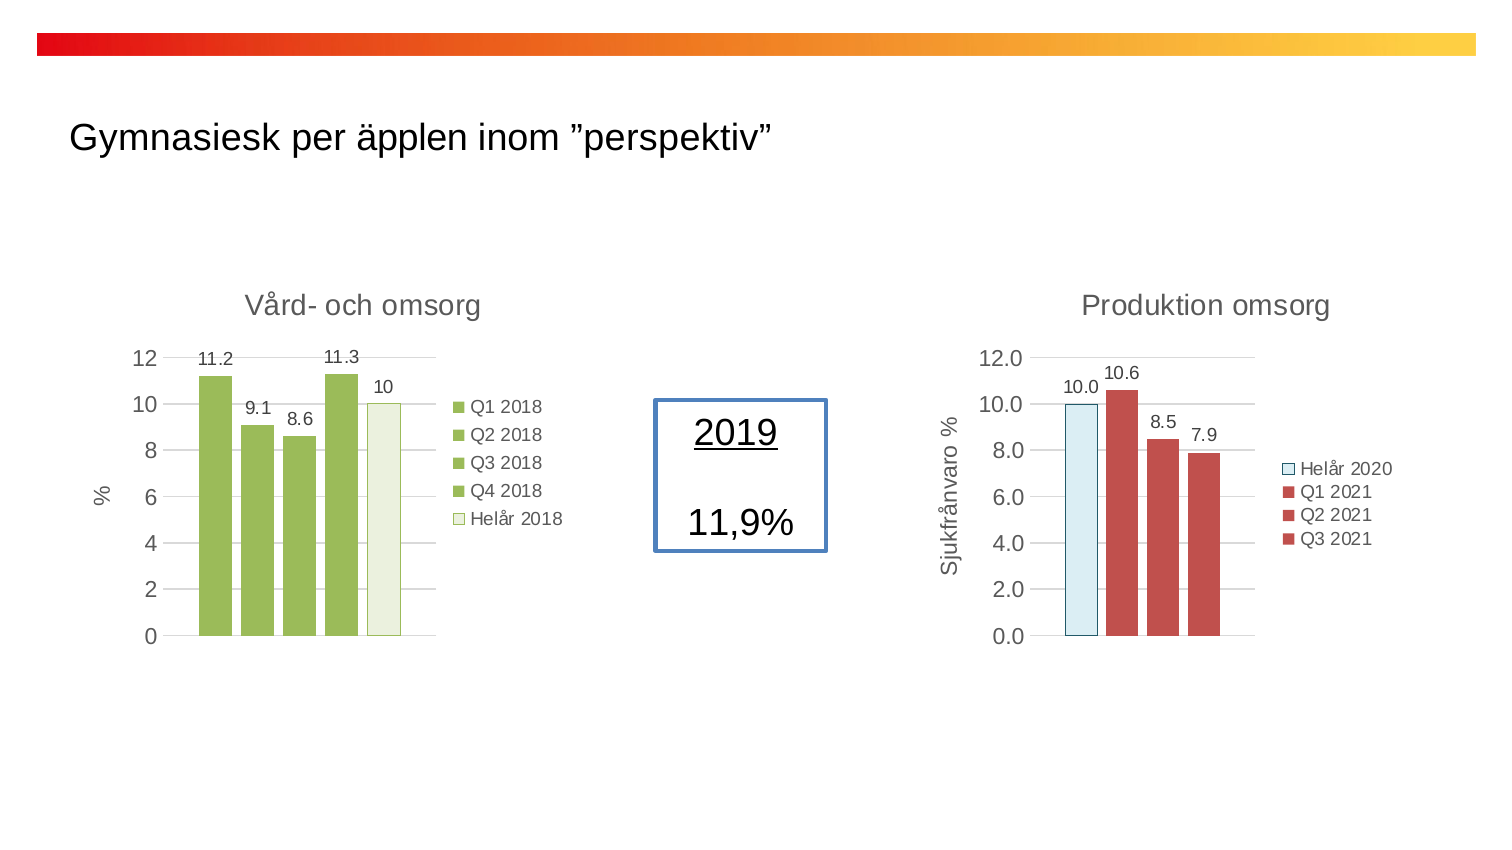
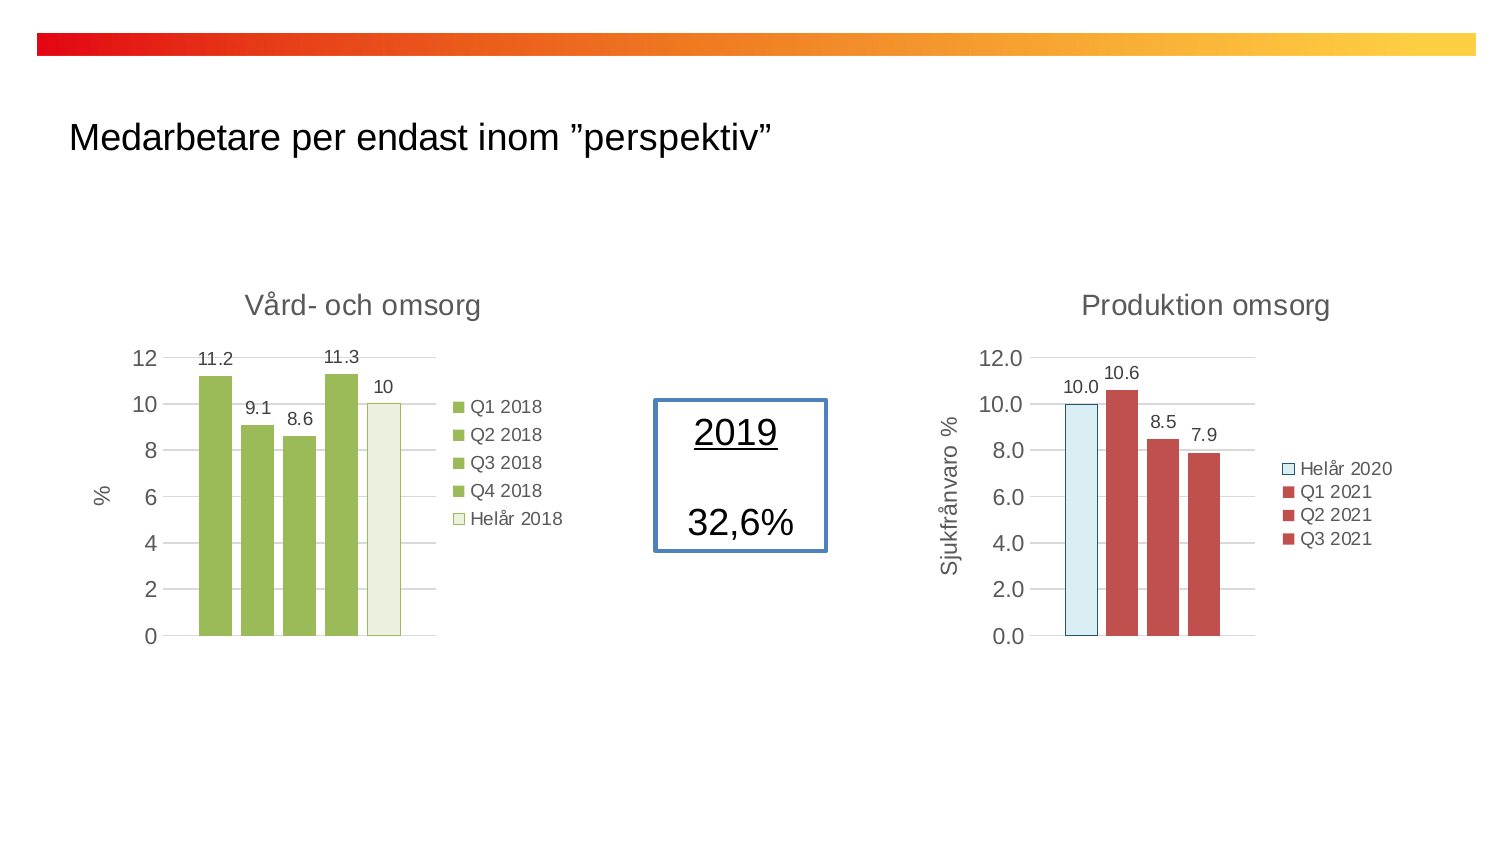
Gymnasiesk: Gymnasiesk -> Medarbetare
äpplen: äpplen -> endast
11,9%: 11,9% -> 32,6%
